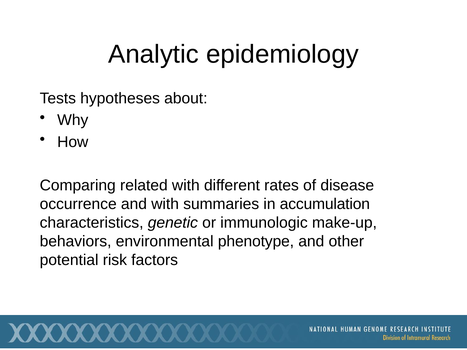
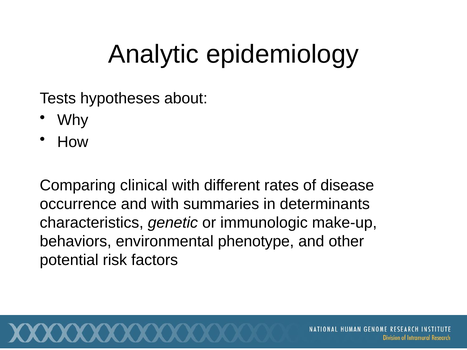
related: related -> clinical
accumulation: accumulation -> determinants
